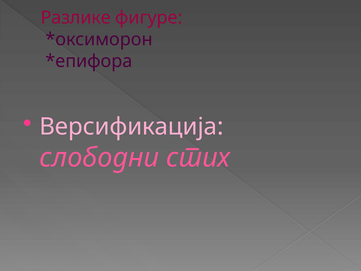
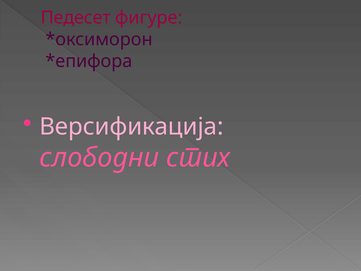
Разлике: Разлике -> Педесет
